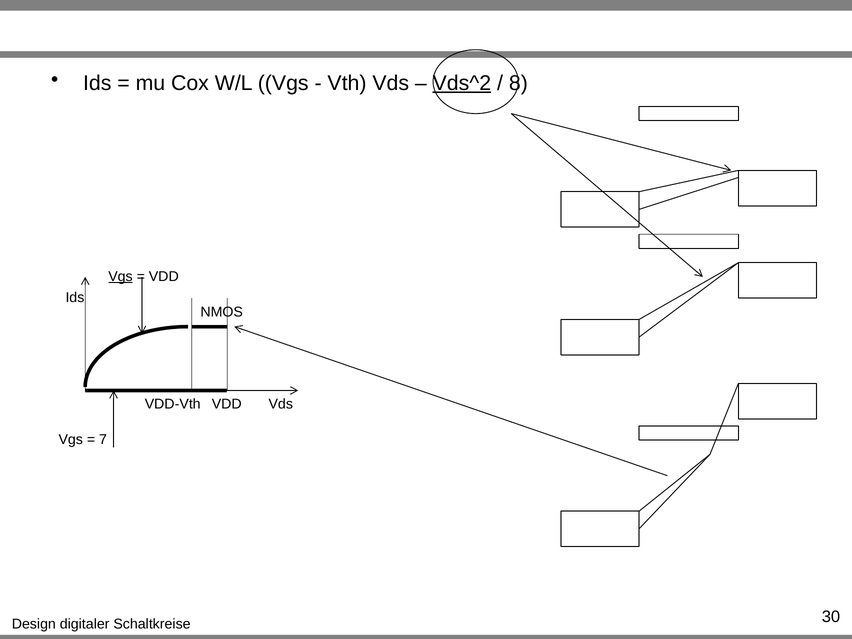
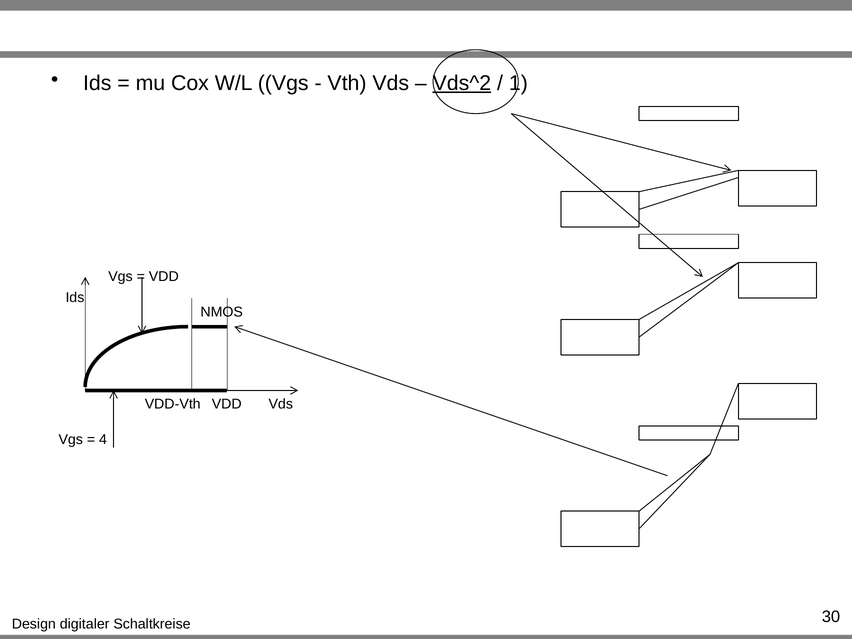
8: 8 -> 1
Vgs at (120, 276) underline: present -> none
7: 7 -> 4
